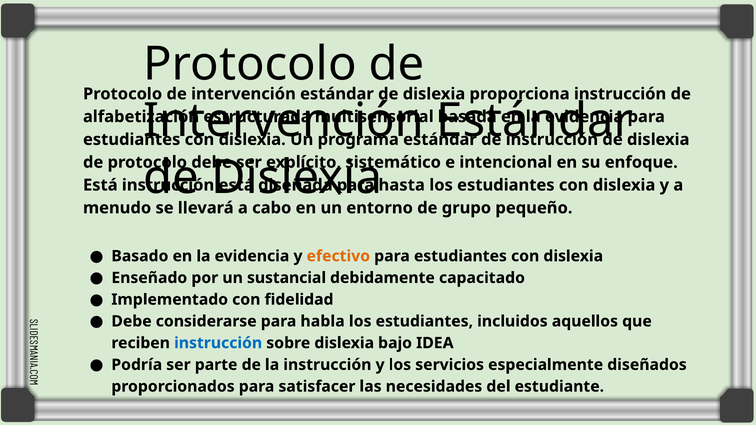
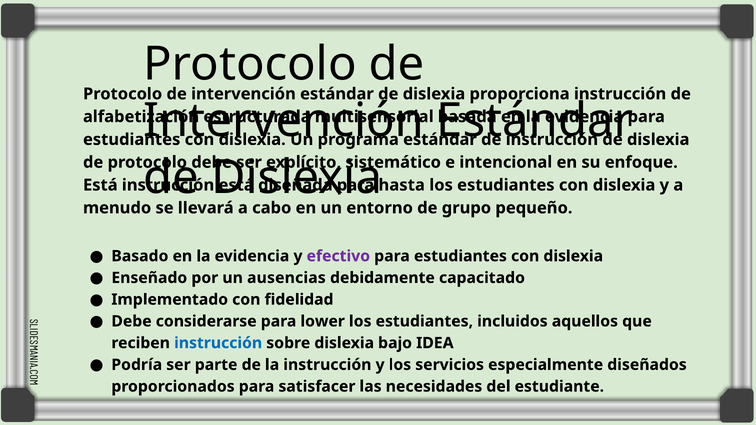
efectivo colour: orange -> purple
sustancial: sustancial -> ausencias
habla: habla -> lower
